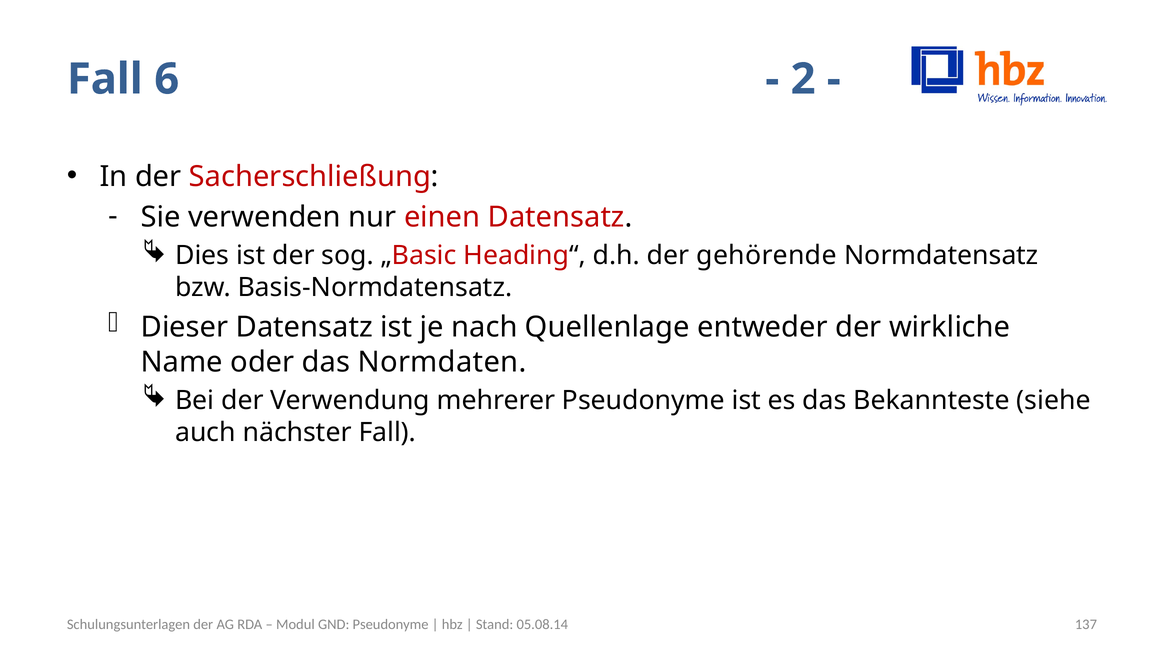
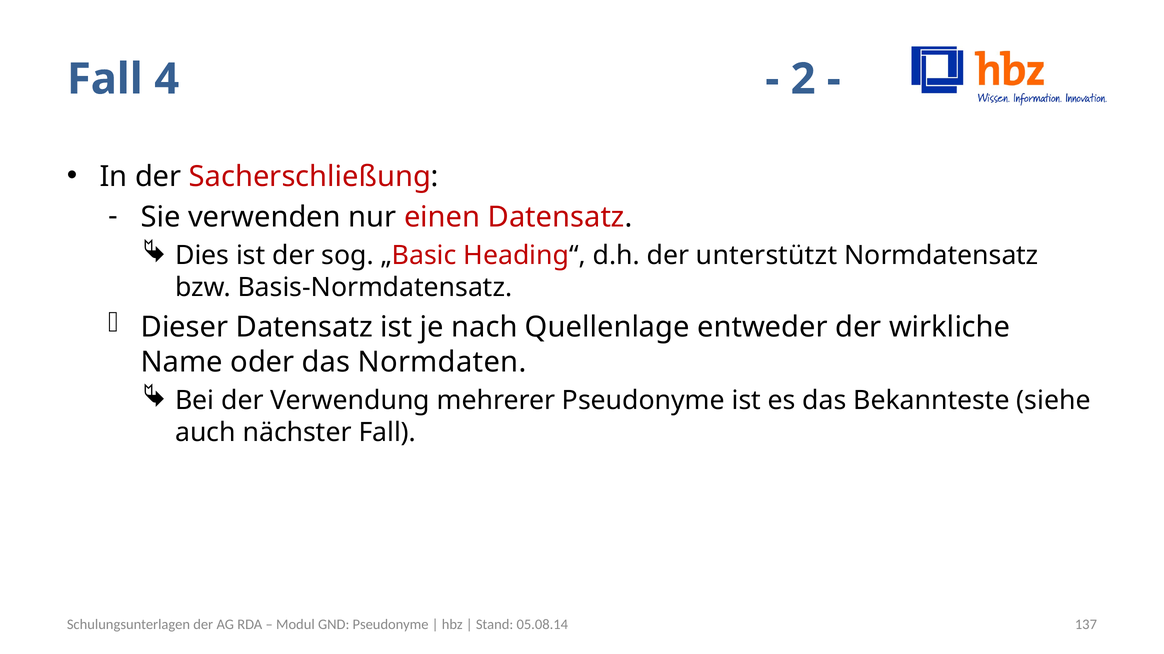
6: 6 -> 4
gehörende: gehörende -> unterstützt
